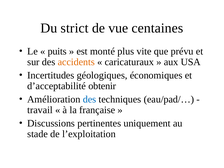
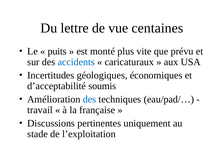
strict: strict -> lettre
accidents colour: orange -> blue
obtenir: obtenir -> soumis
